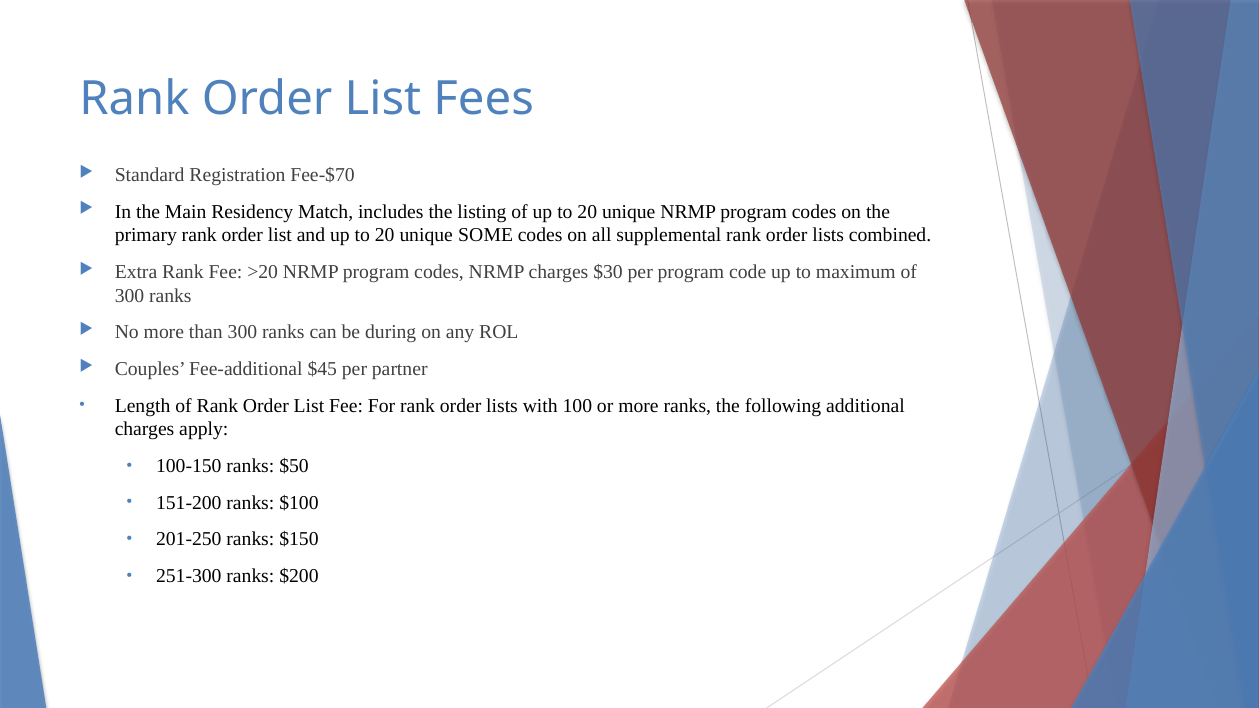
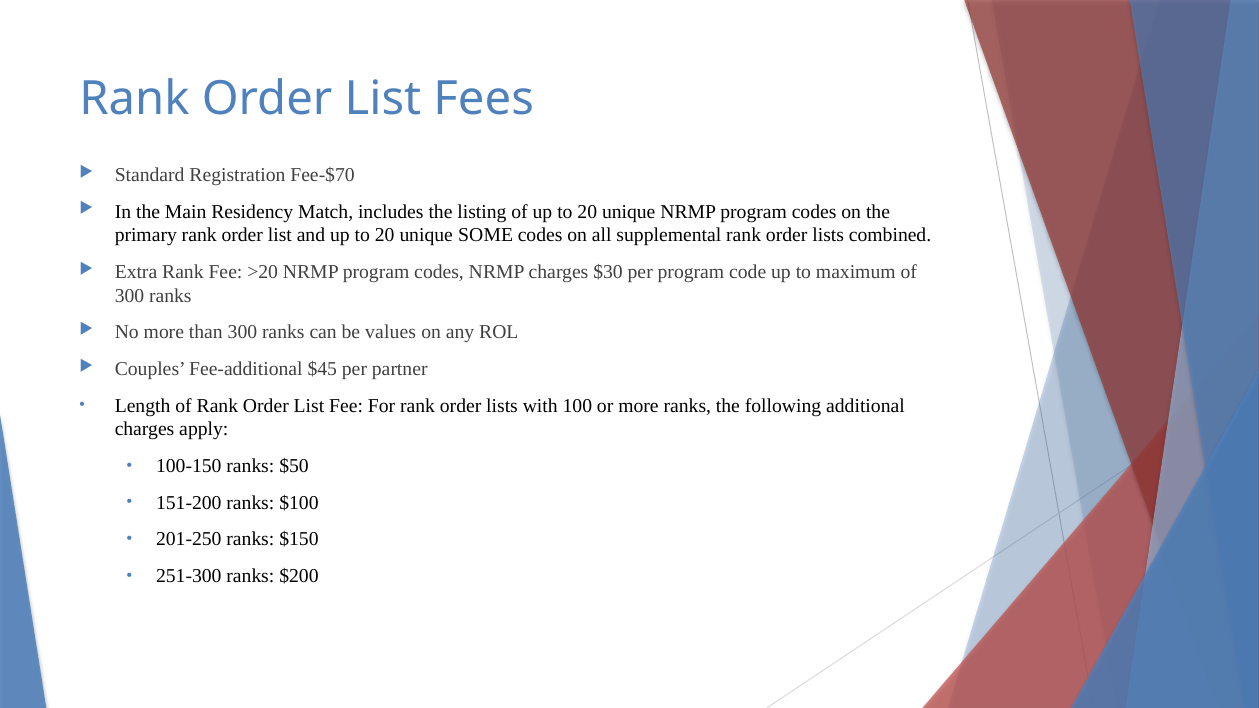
during: during -> values
